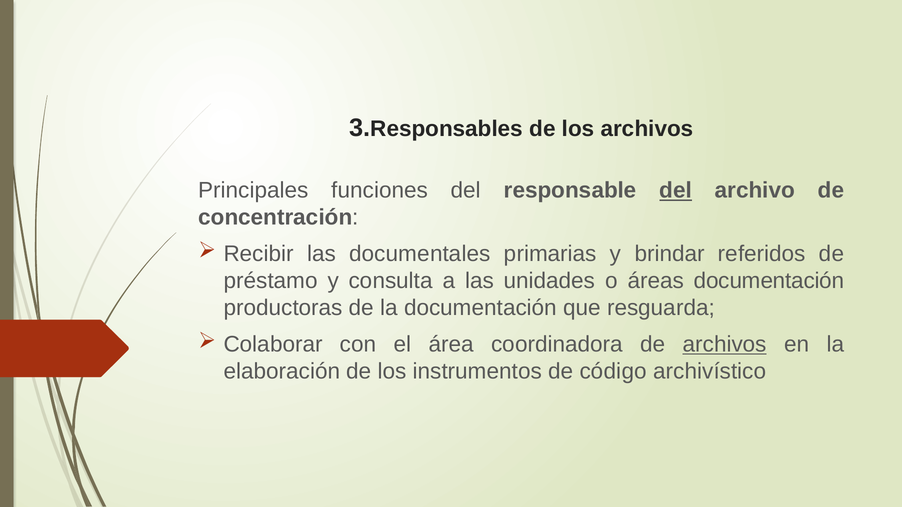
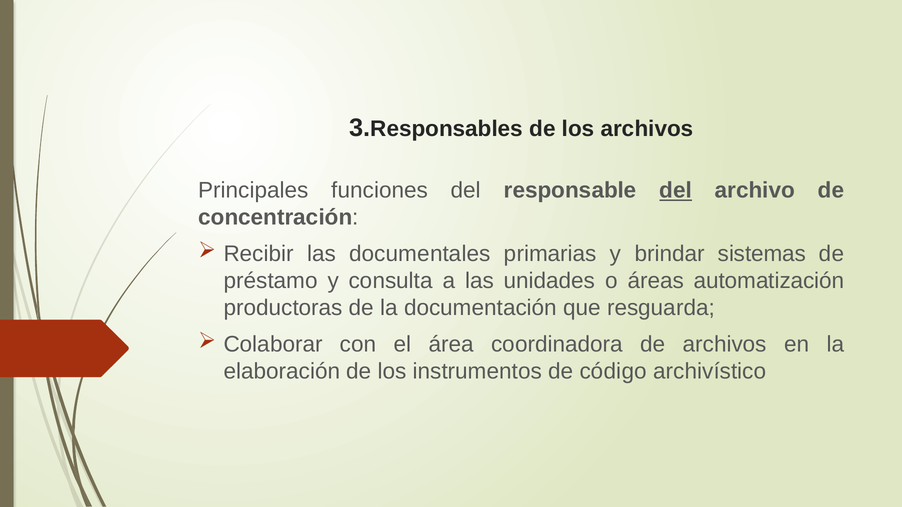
referidos: referidos -> sistemas
áreas documentación: documentación -> automatización
archivos at (725, 345) underline: present -> none
